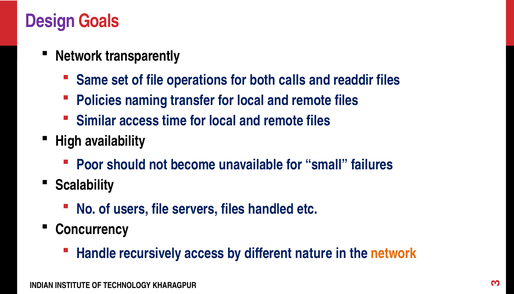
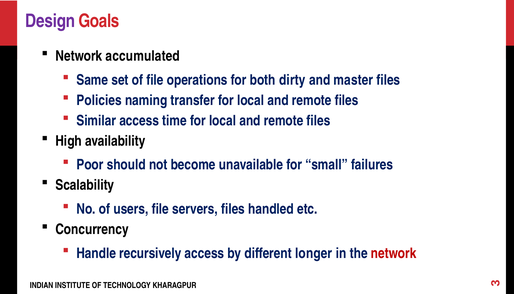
transparently: transparently -> accumulated
calls: calls -> dirty
readdir: readdir -> master
nature: nature -> longer
network at (394, 253) colour: orange -> red
